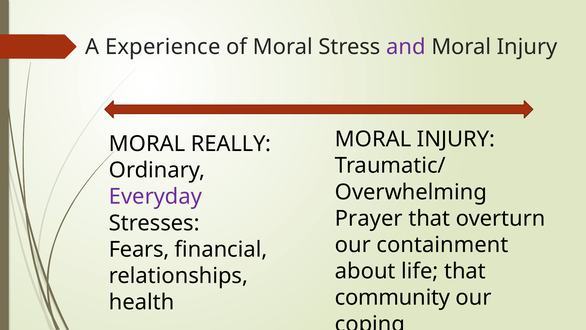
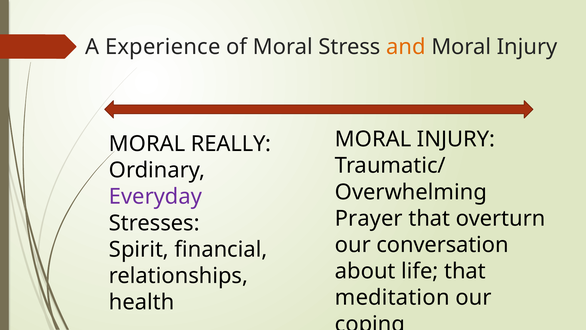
and colour: purple -> orange
containment: containment -> conversation
Fears: Fears -> Spirit
community: community -> meditation
